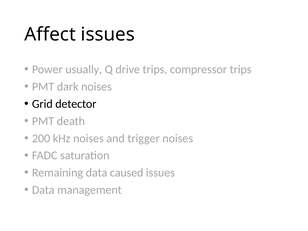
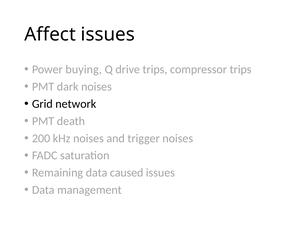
usually: usually -> buying
detector: detector -> network
